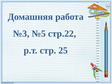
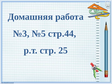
стр.22: стр.22 -> стр.44
